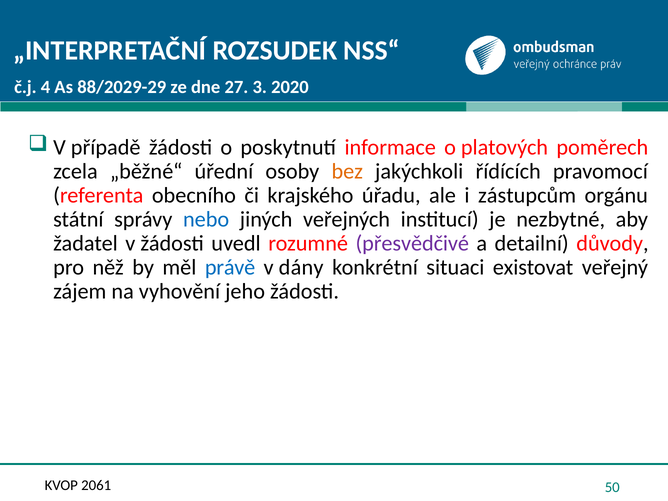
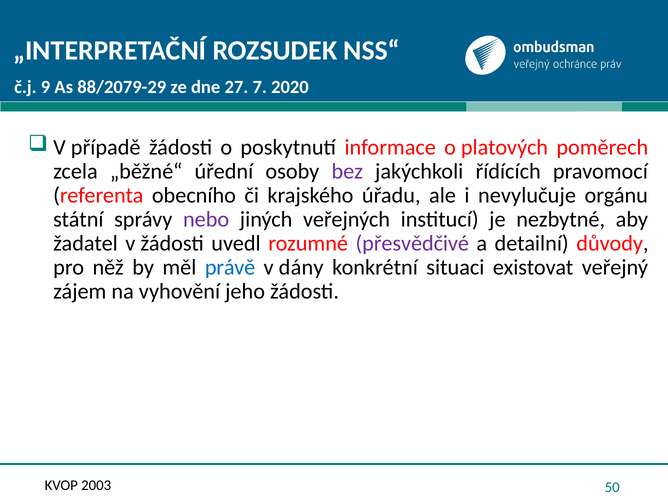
4: 4 -> 9
88/2029-29: 88/2029-29 -> 88/2079-29
3: 3 -> 7
bez colour: orange -> purple
zástupcům: zástupcům -> nevylučuje
nebo colour: blue -> purple
2061: 2061 -> 2003
